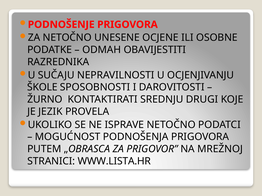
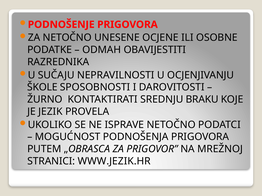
DRUGI: DRUGI -> BRAKU
WWW.LISTA.HR: WWW.LISTA.HR -> WWW.JEZIK.HR
